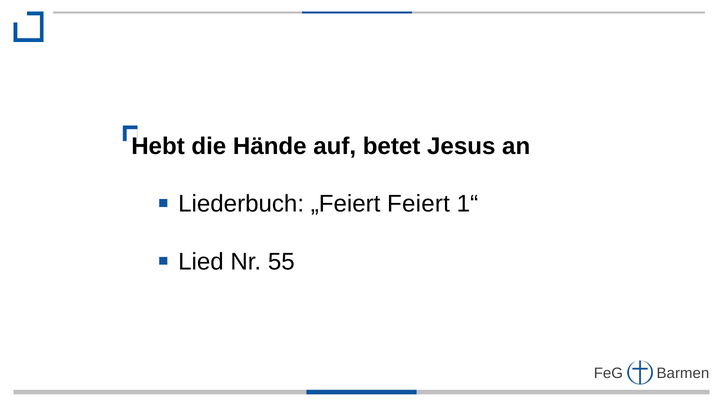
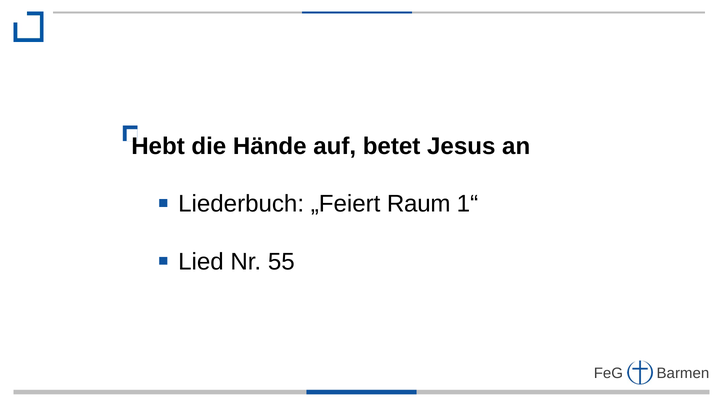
Feiert: Feiert -> Raum
